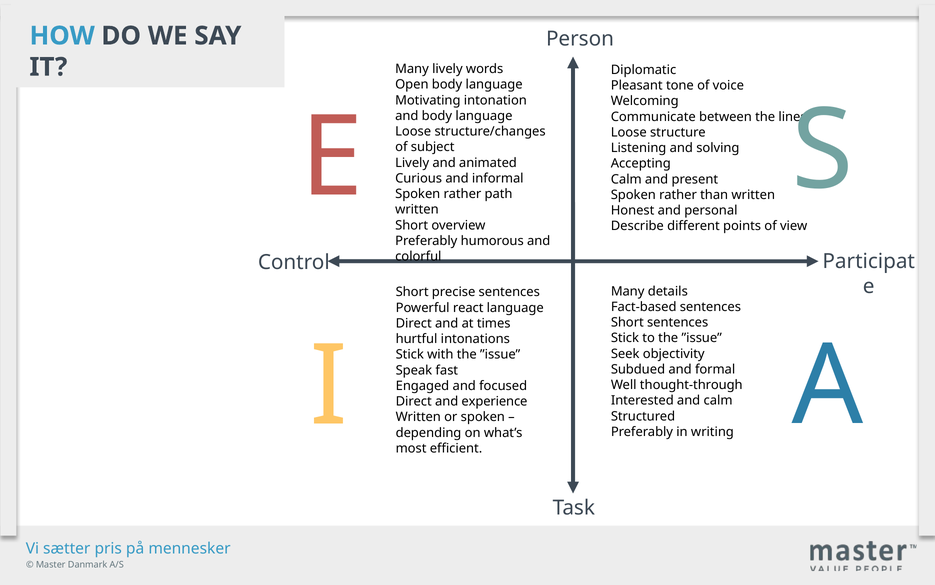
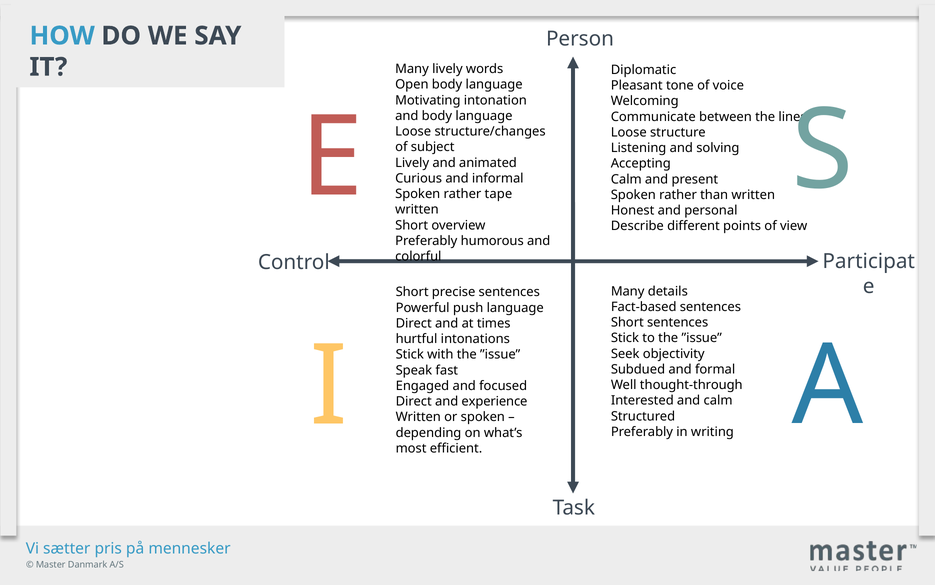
path: path -> tape
react: react -> push
